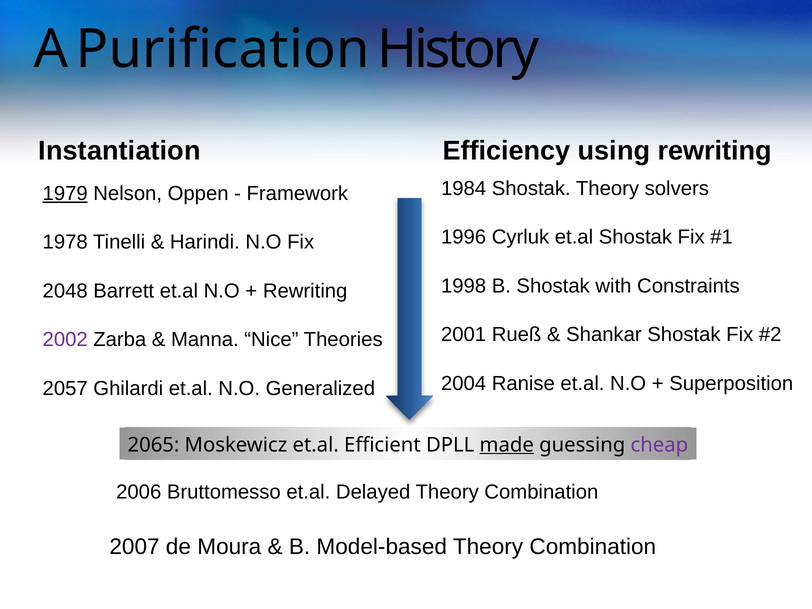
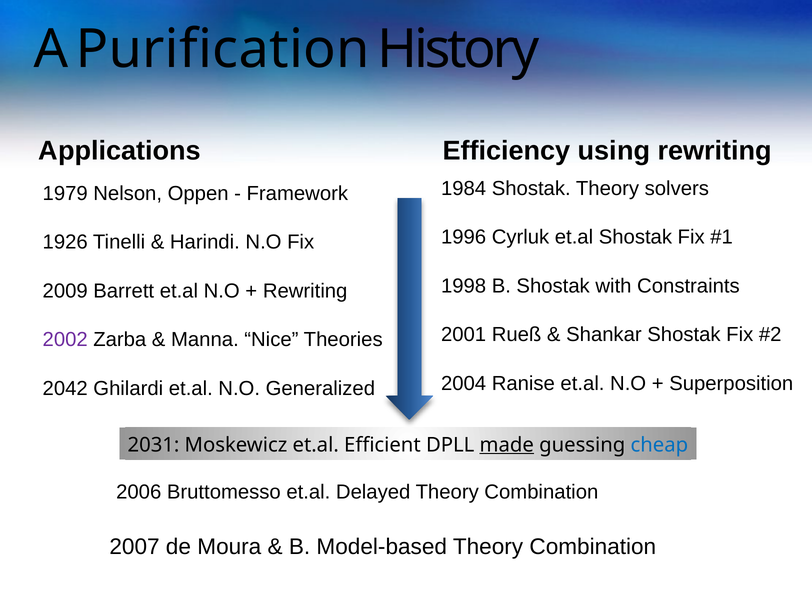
Instantiation: Instantiation -> Applications
1979 underline: present -> none
1978: 1978 -> 1926
2048: 2048 -> 2009
2057: 2057 -> 2042
2065: 2065 -> 2031
cheap colour: purple -> blue
